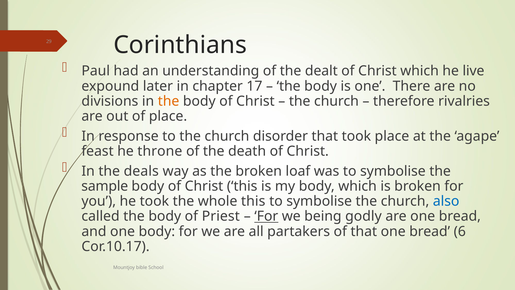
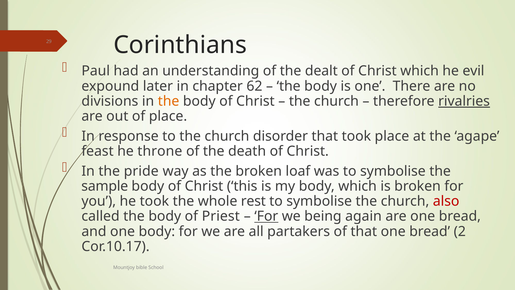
live: live -> evil
17: 17 -> 62
rivalries underline: none -> present
deals: deals -> pride
whole this: this -> rest
also colour: blue -> red
godly: godly -> again
6: 6 -> 2
